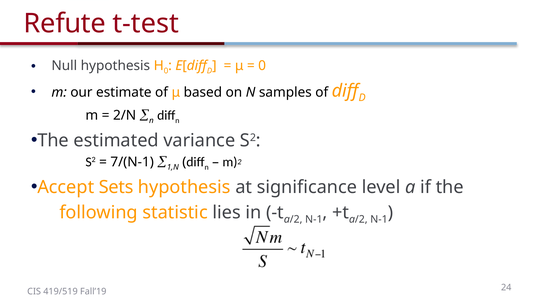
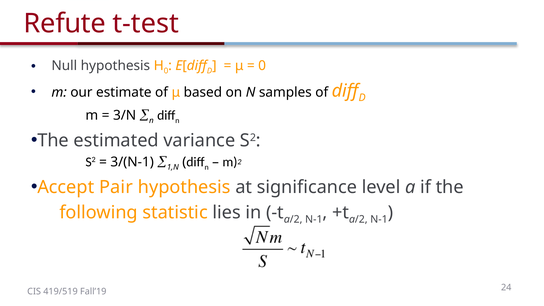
2/N: 2/N -> 3/N
7/(N-1: 7/(N-1 -> 3/(N-1
Sets: Sets -> Pair
